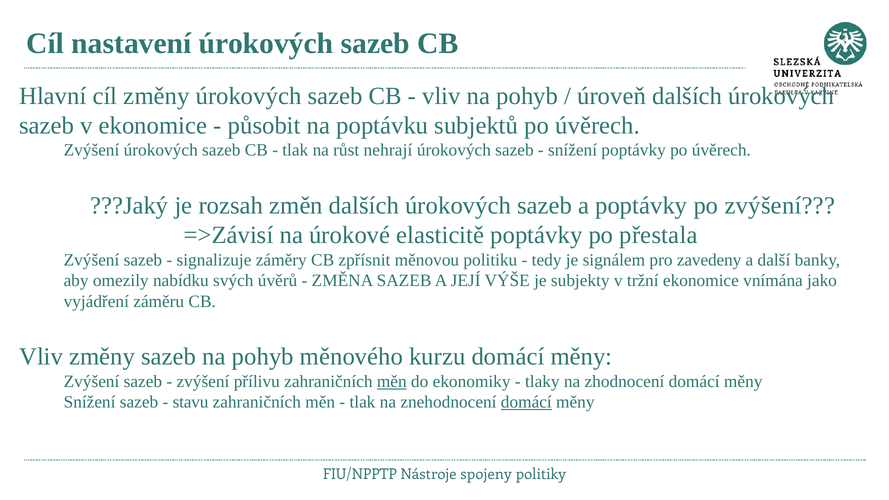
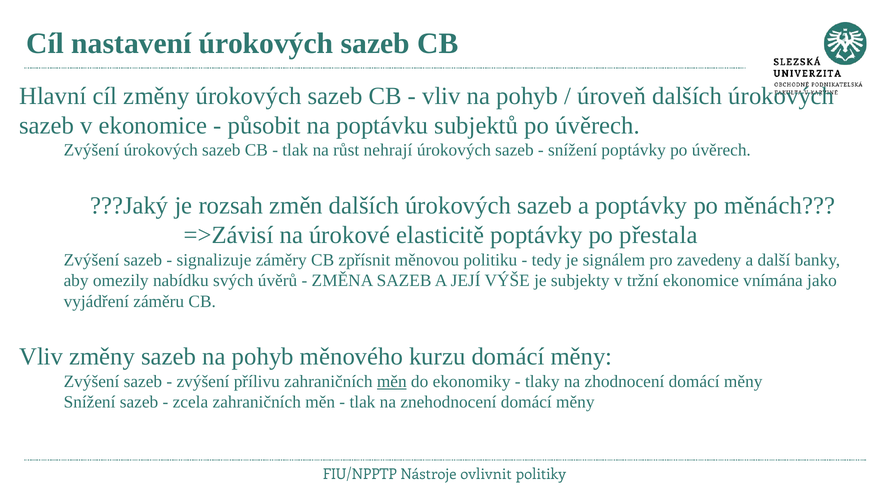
po zvýšení: zvýšení -> měnách
stavu: stavu -> zcela
domácí at (526, 402) underline: present -> none
spojeny: spojeny -> ovlivnit
